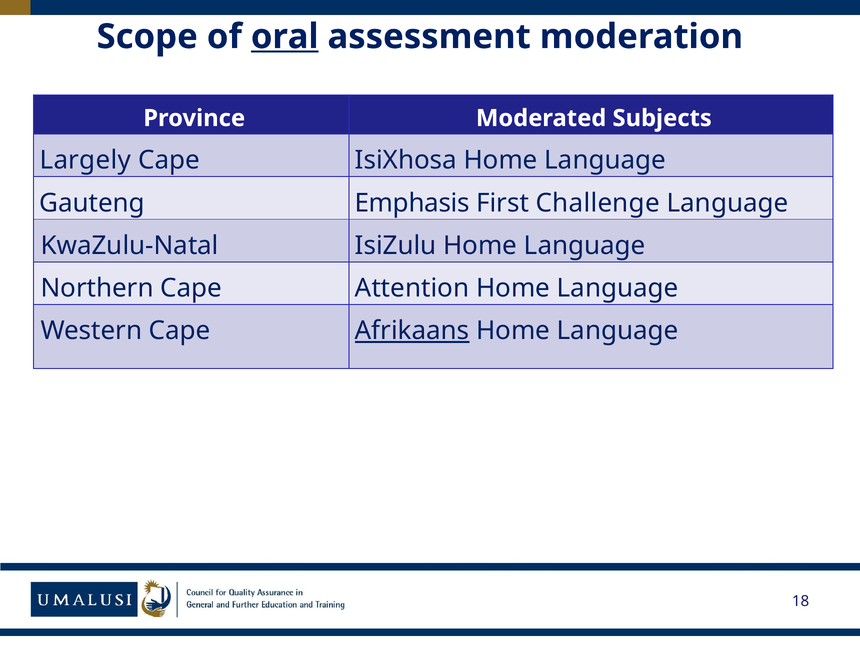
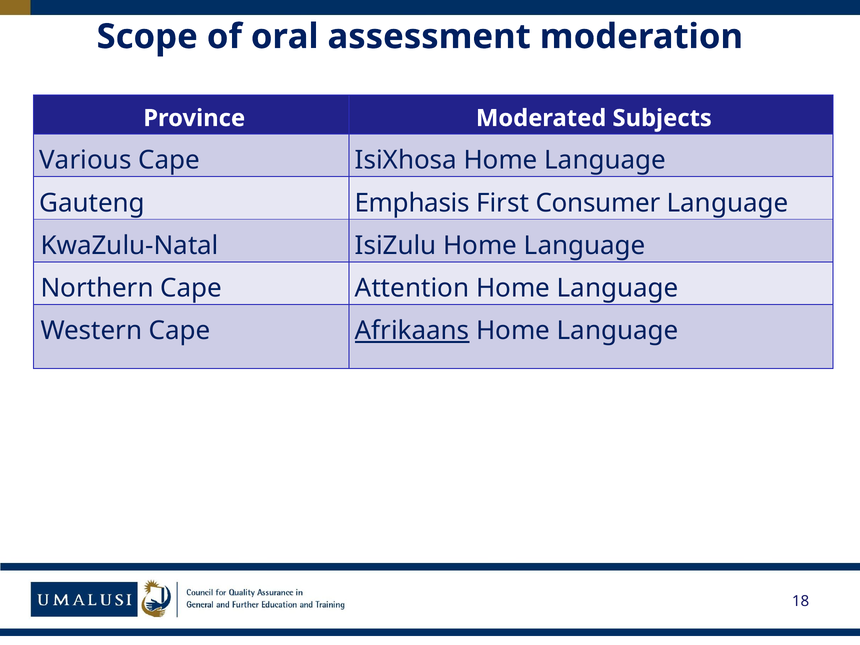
oral underline: present -> none
Largely: Largely -> Various
Challenge: Challenge -> Consumer
